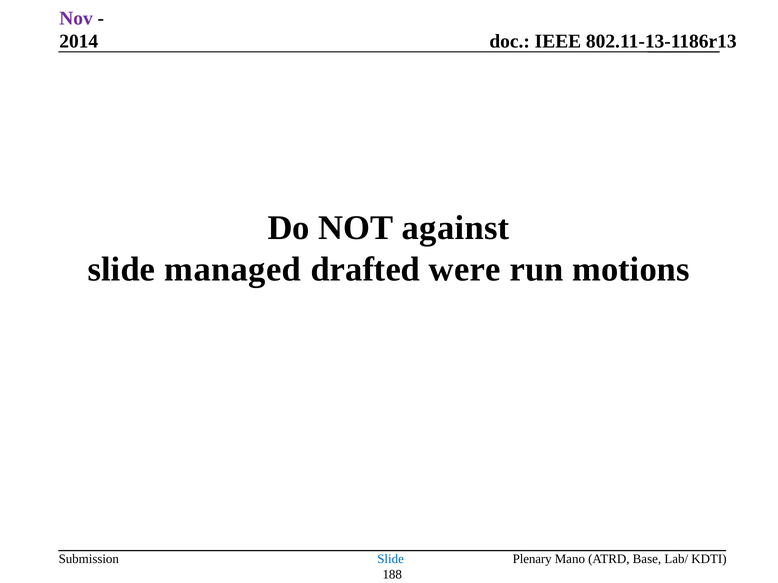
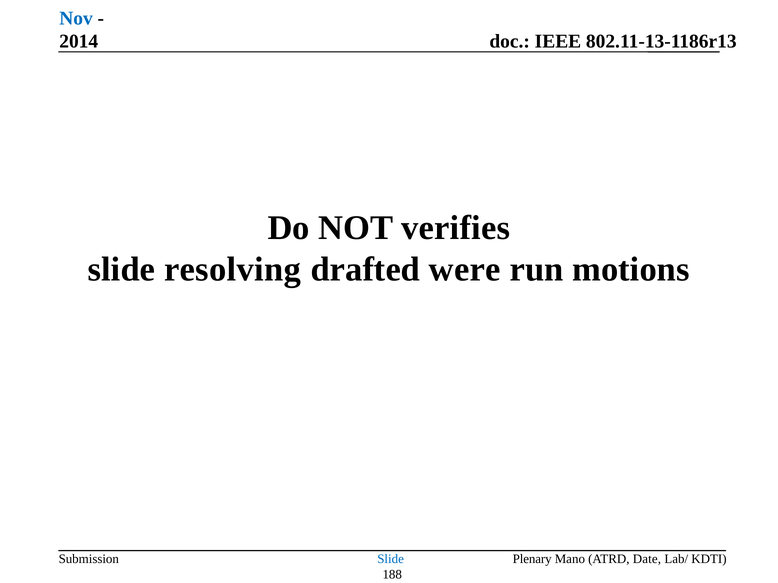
Nov colour: purple -> blue
against: against -> verifies
managed: managed -> resolving
Base: Base -> Date
